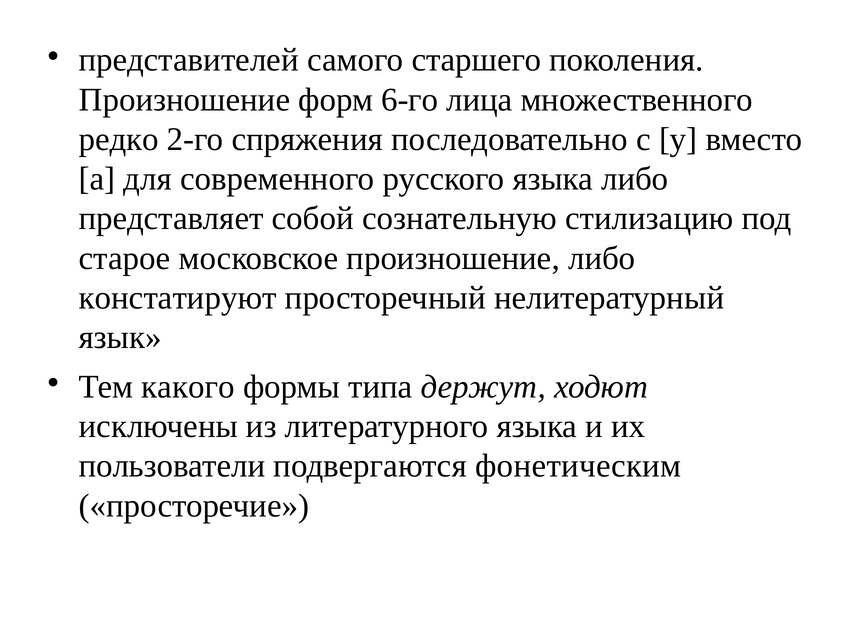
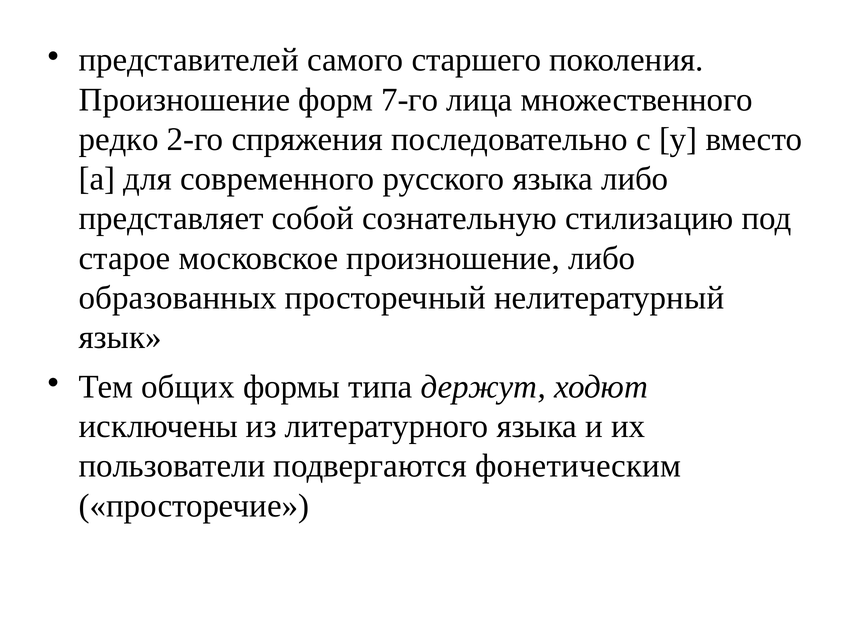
6-го: 6-го -> 7-го
констатируют: констатируют -> образованных
какого: какого -> общих
